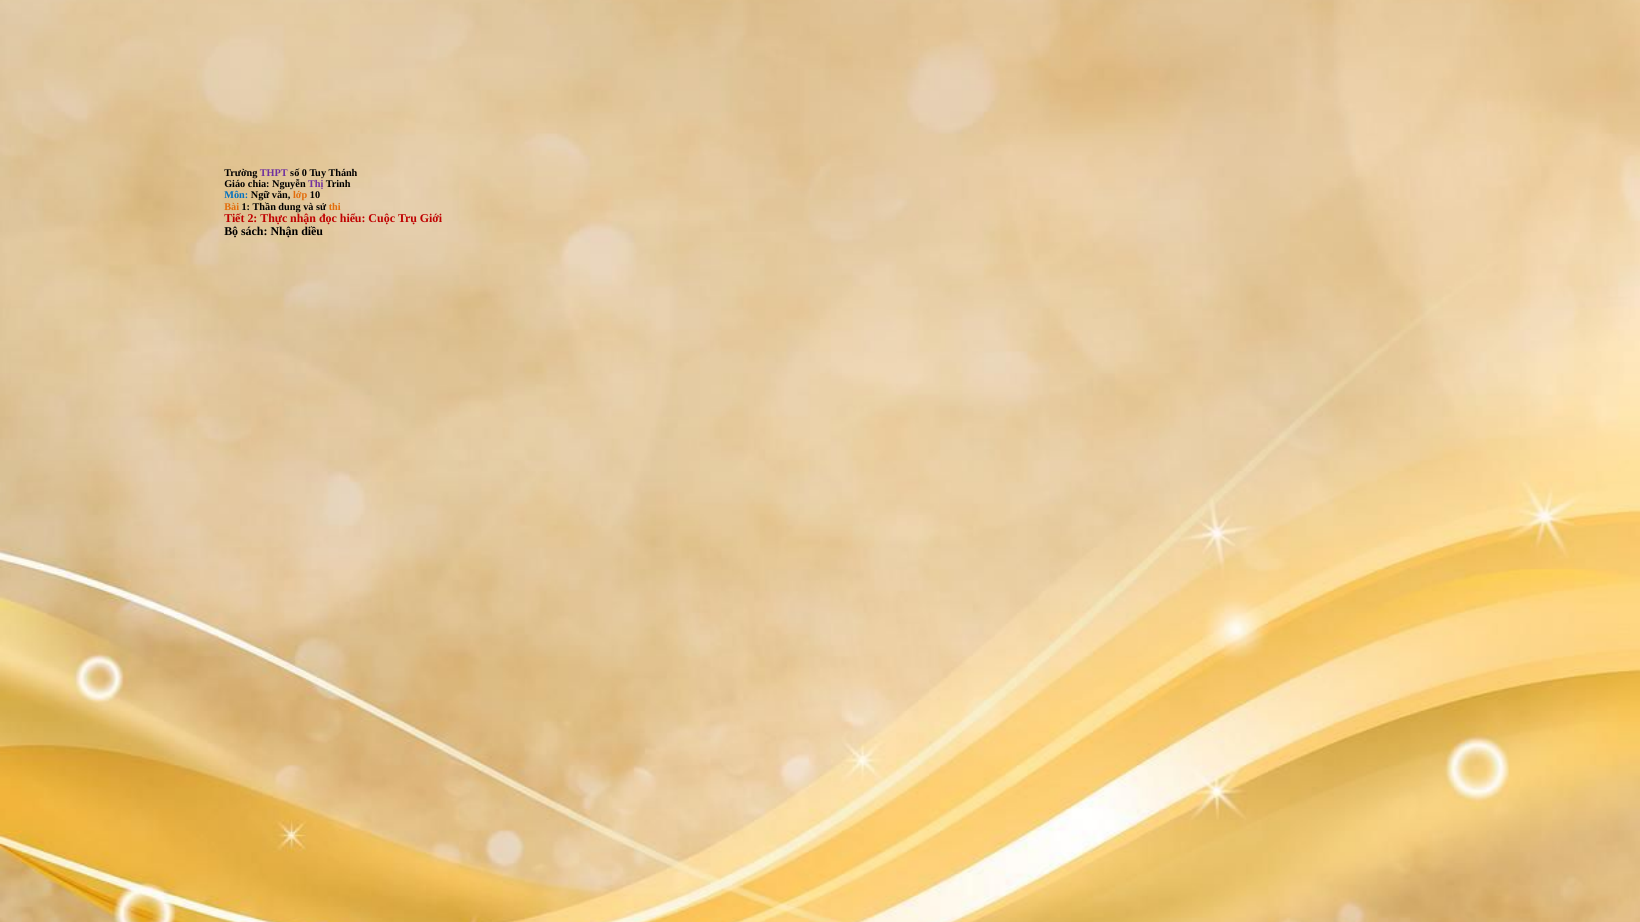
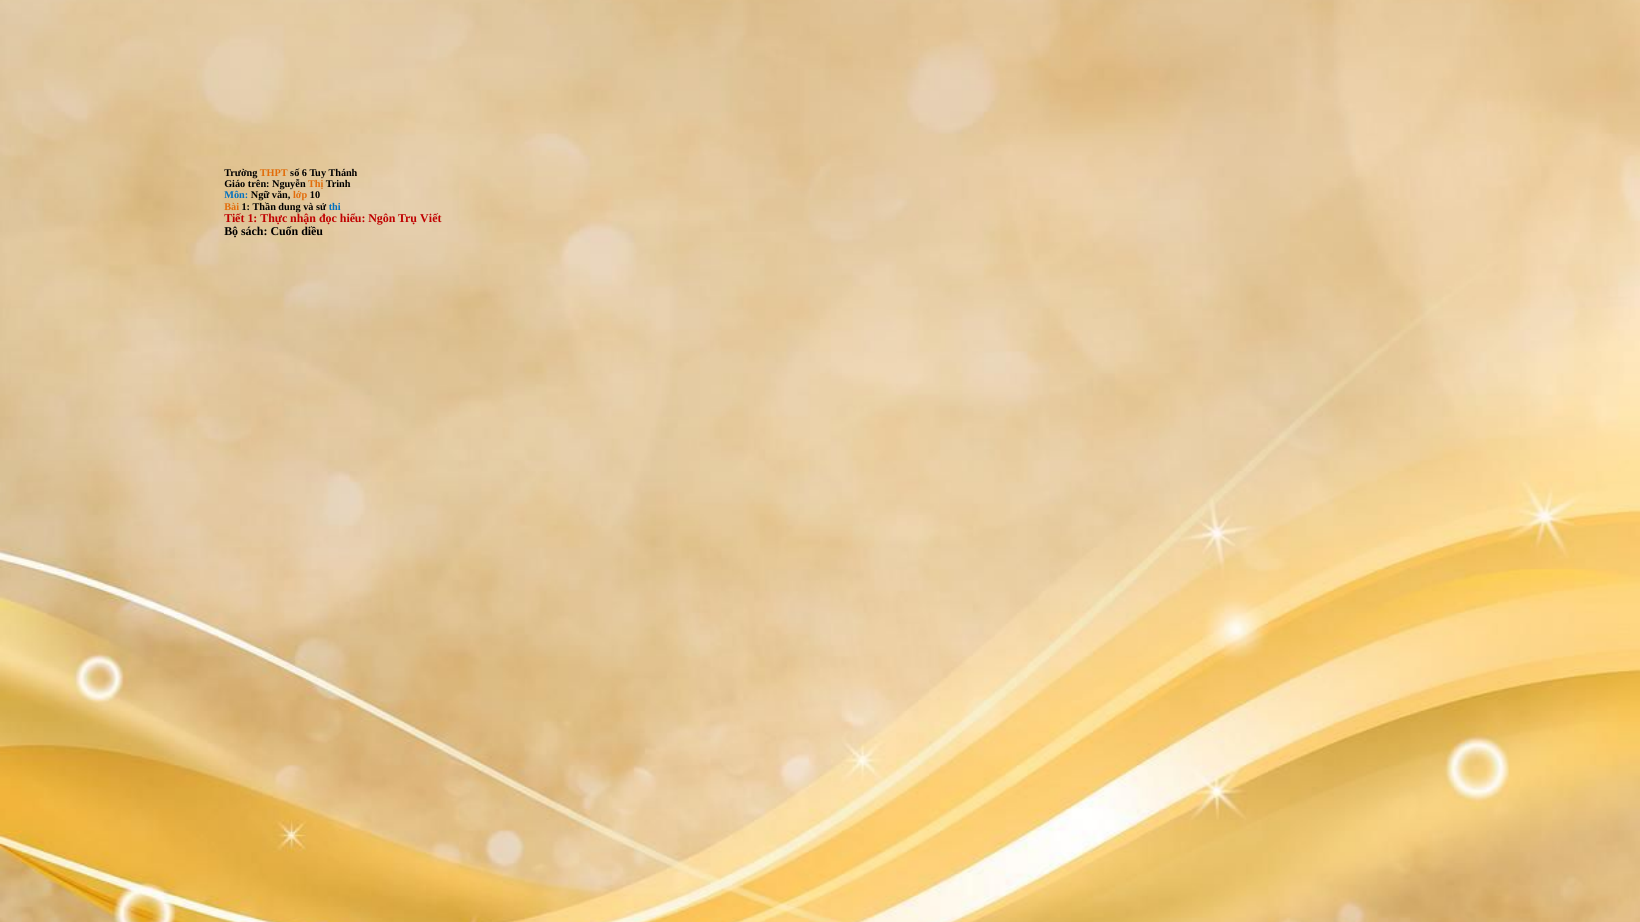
THPT colour: purple -> orange
0: 0 -> 6
chia: chia -> trên
Thị colour: purple -> orange
thi colour: orange -> blue
Tiết 2: 2 -> 1
Cuộc: Cuộc -> Ngôn
Giới: Giới -> Viết
sách Nhận: Nhận -> Cuốn
